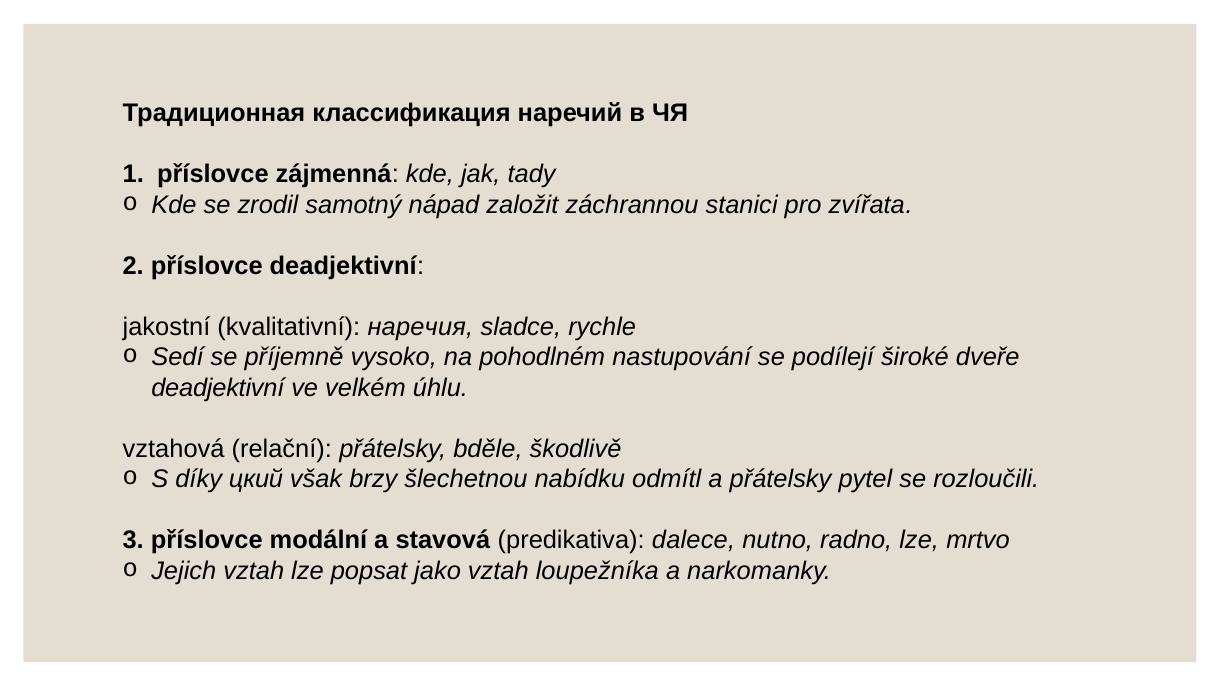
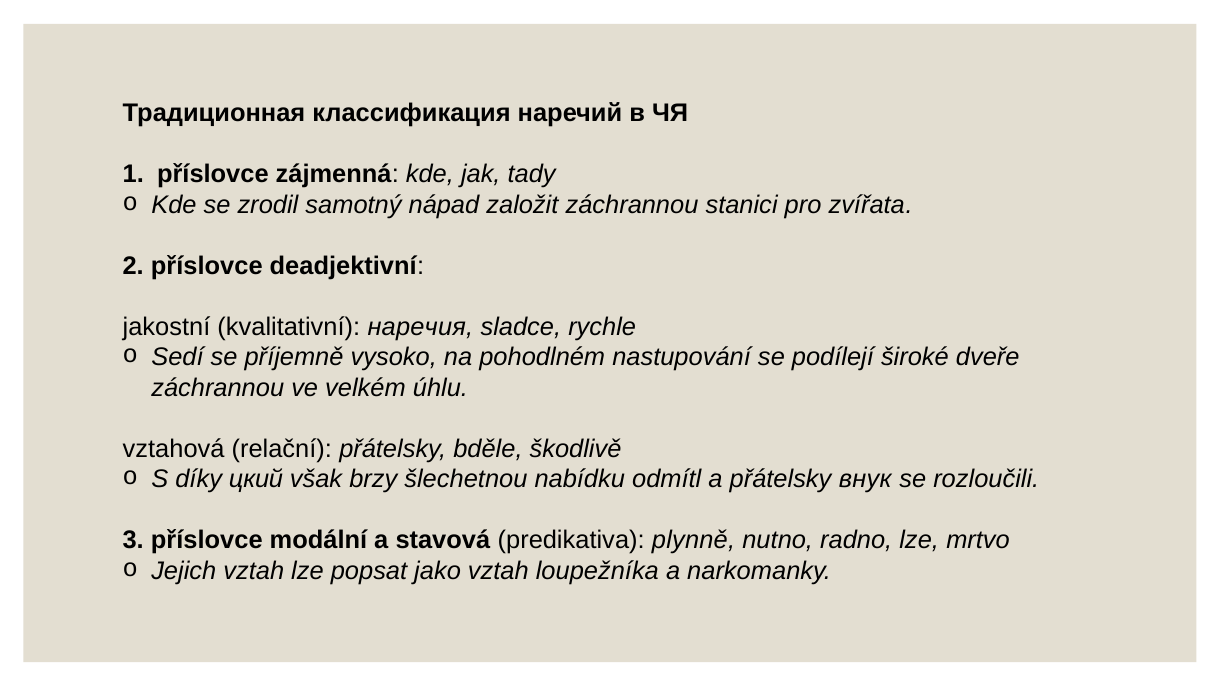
deadjektivní at (218, 388): deadjektivní -> záchrannou
pytel: pytel -> внук
dalece: dalece -> plynně
